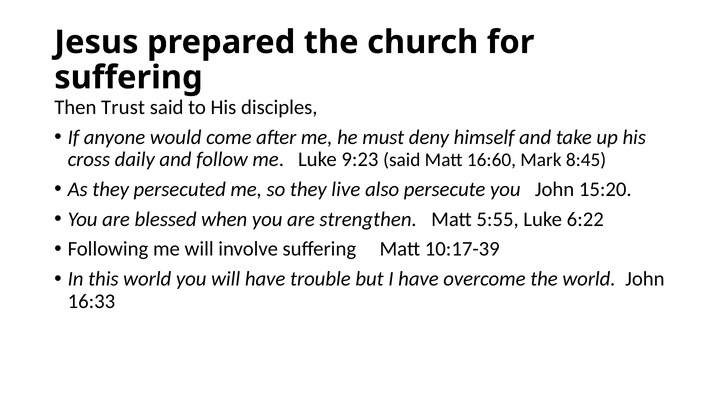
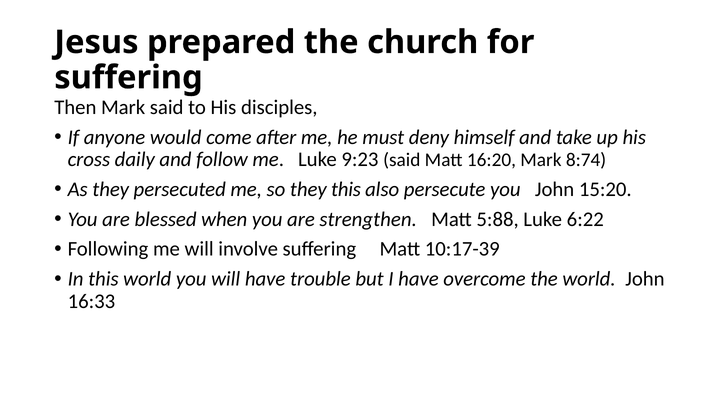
Then Trust: Trust -> Mark
16:60: 16:60 -> 16:20
8:45: 8:45 -> 8:74
they live: live -> this
5:55: 5:55 -> 5:88
